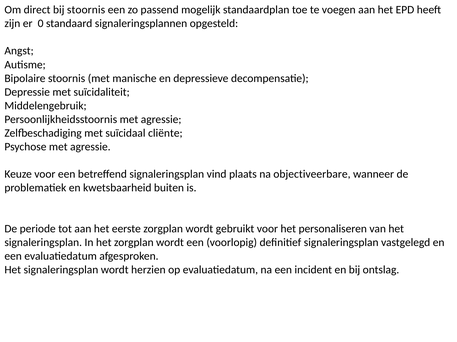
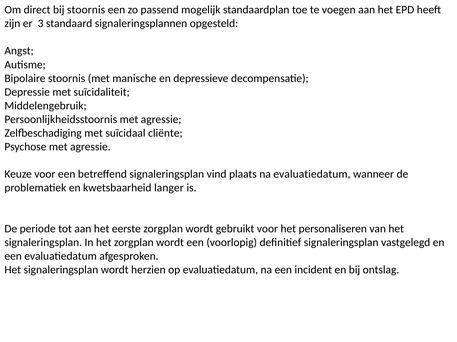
0: 0 -> 3
na objectiveerbare: objectiveerbare -> evaluatiedatum
buiten: buiten -> langer
